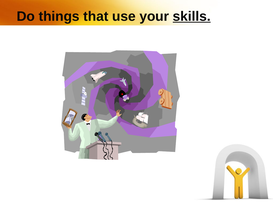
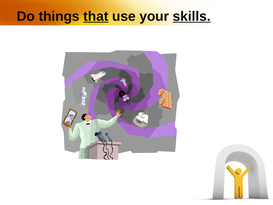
that underline: none -> present
